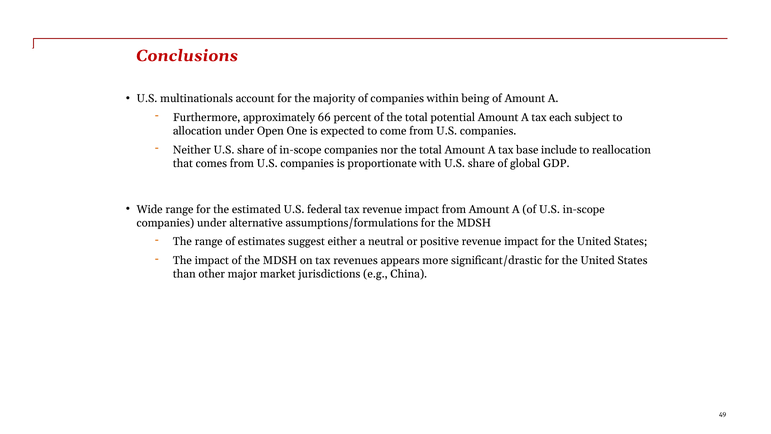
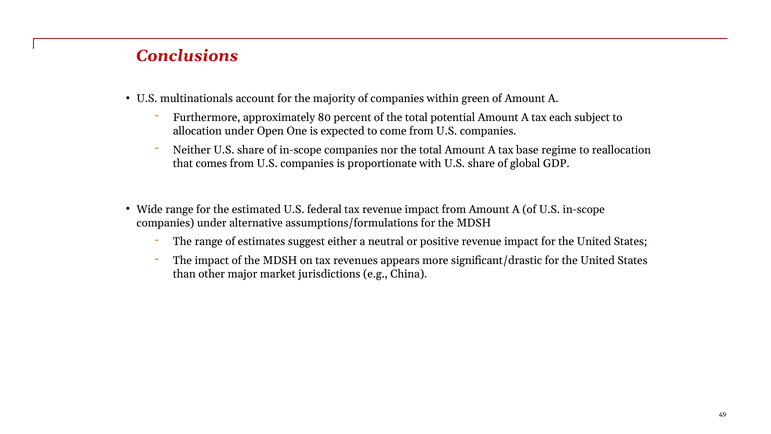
being: being -> green
66: 66 -> 80
include: include -> regime
